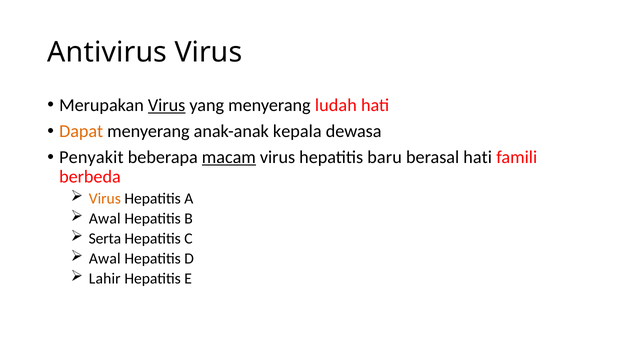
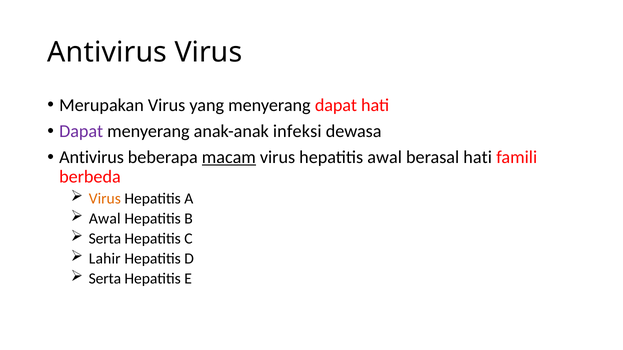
Virus at (167, 105) underline: present -> none
menyerang ludah: ludah -> dapat
Dapat at (81, 131) colour: orange -> purple
kepala: kepala -> infeksi
Penyakit at (91, 158): Penyakit -> Antivirus
hepatitis baru: baru -> awal
Awal at (105, 259): Awal -> Lahir
Lahir at (105, 279): Lahir -> Serta
